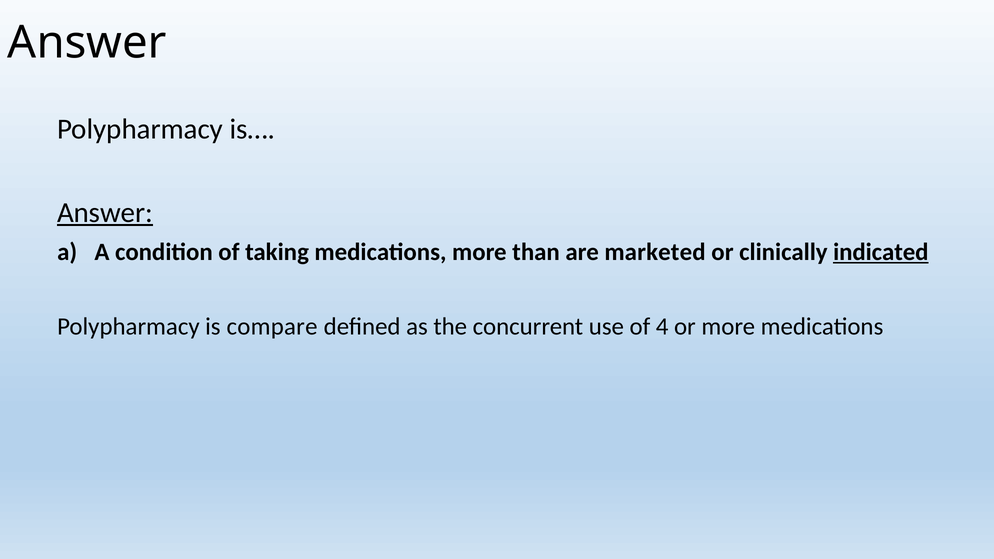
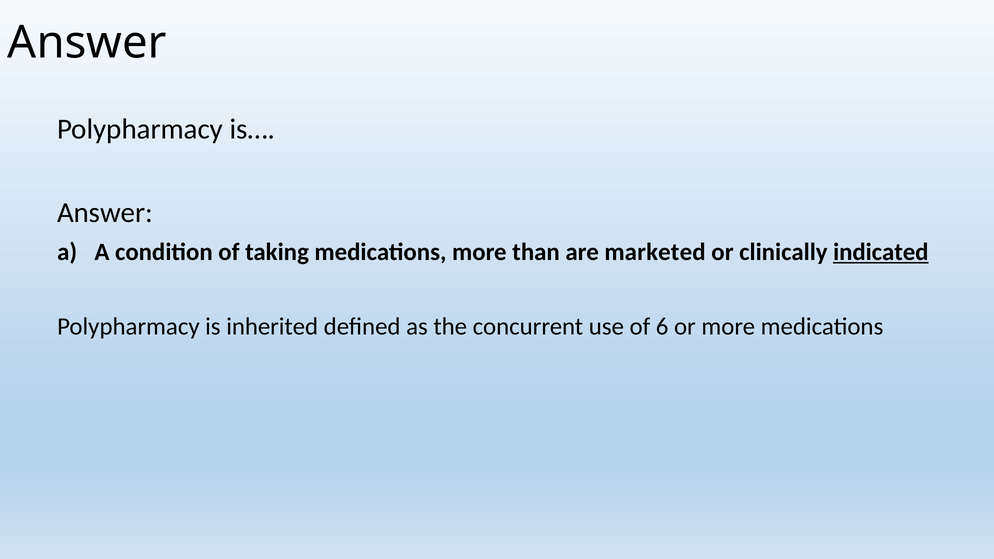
Answer at (105, 213) underline: present -> none
compare: compare -> inherited
4: 4 -> 6
